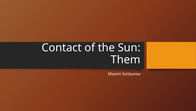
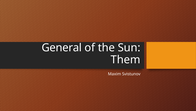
Contact: Contact -> General
